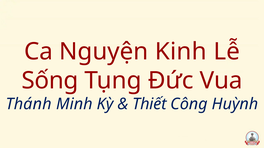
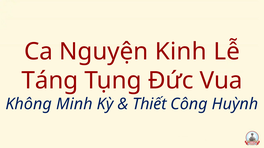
Sống: Sống -> Táng
Thánh: Thánh -> Không
